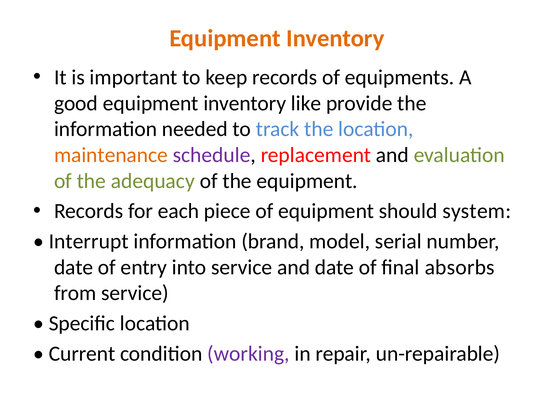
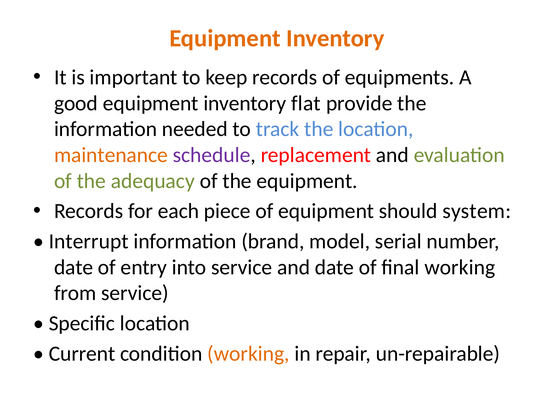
like: like -> flat
final absorbs: absorbs -> working
working at (248, 353) colour: purple -> orange
